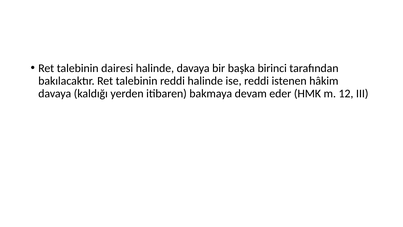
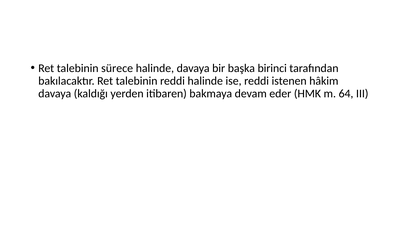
dairesi: dairesi -> sürece
12: 12 -> 64
